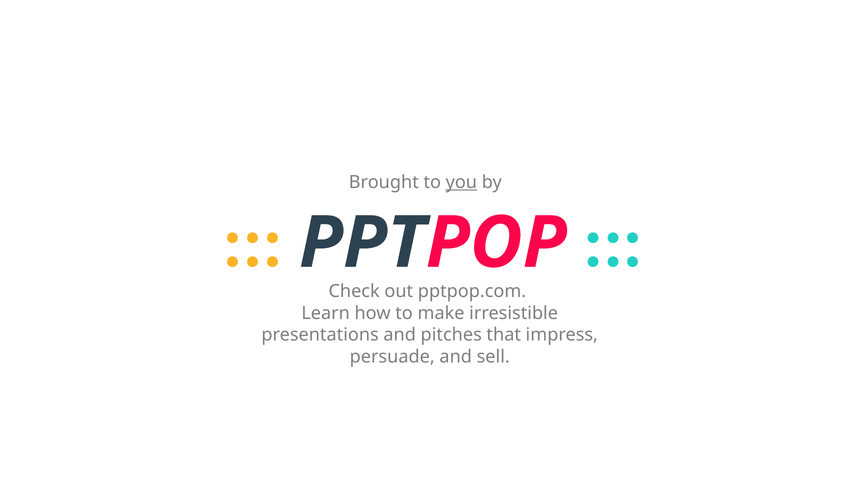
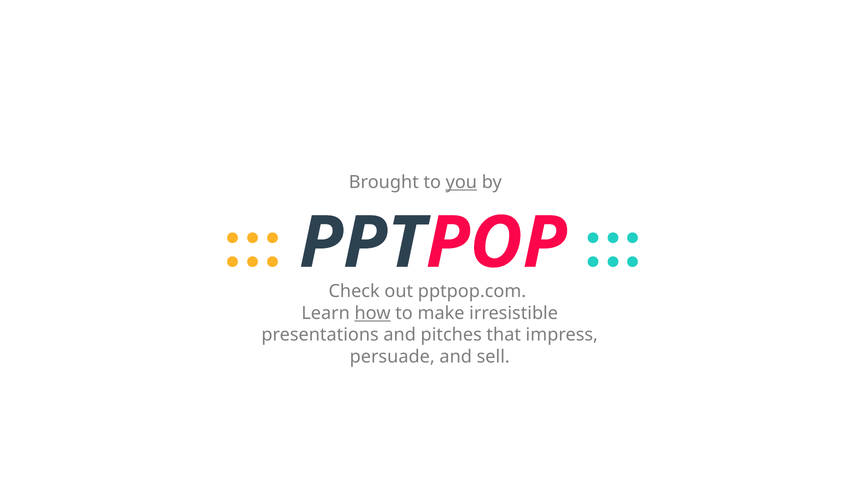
how underline: none -> present
